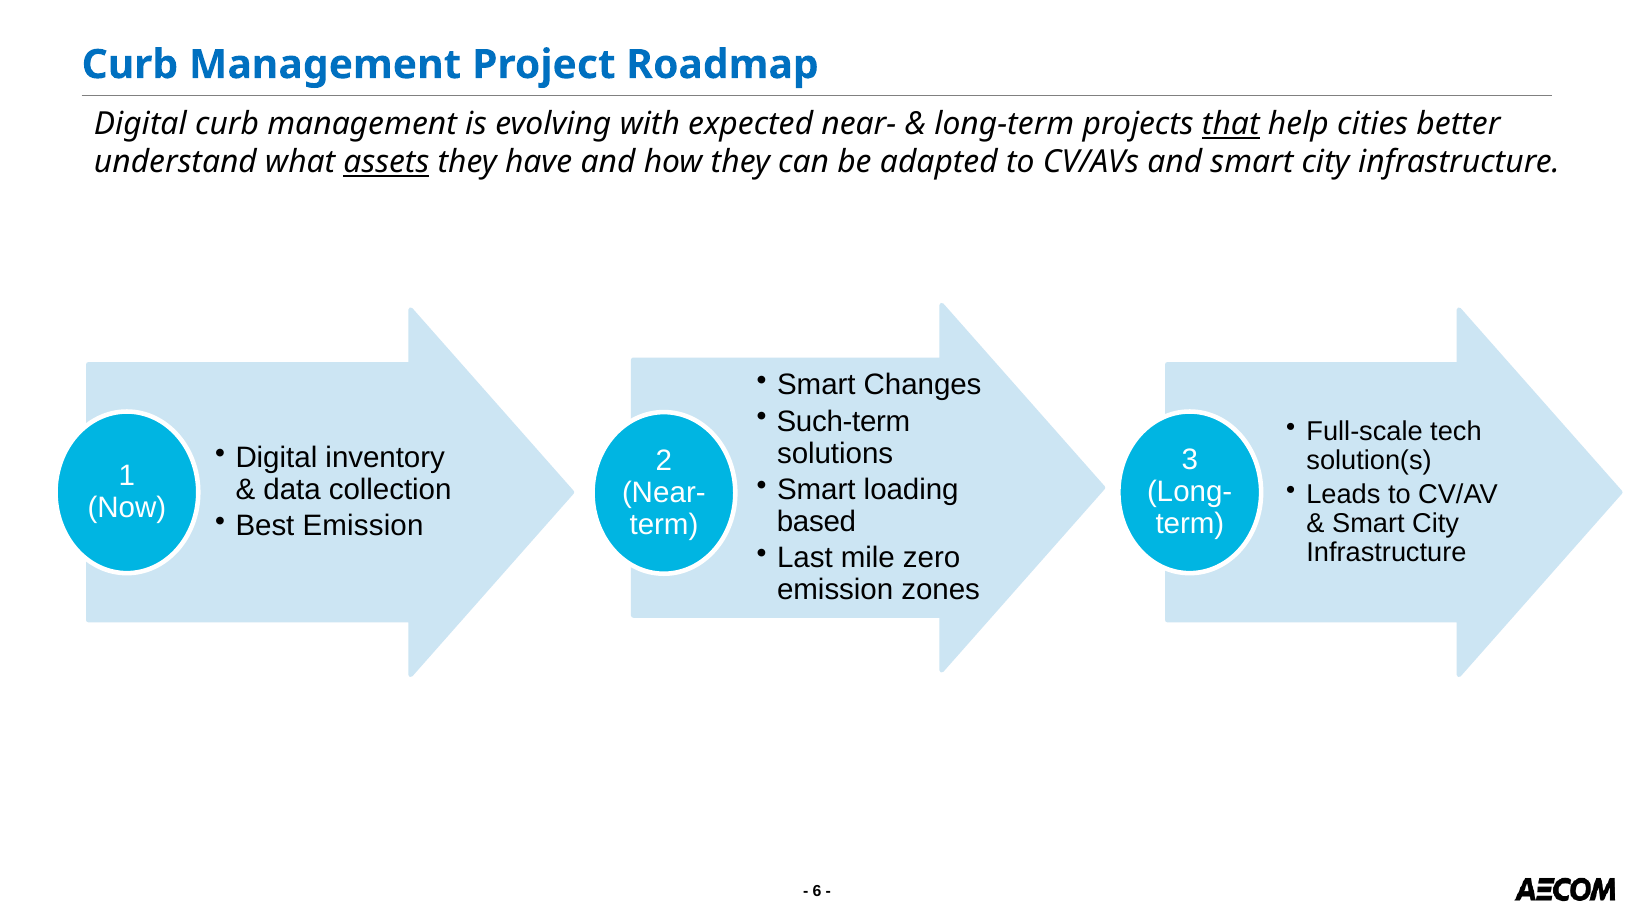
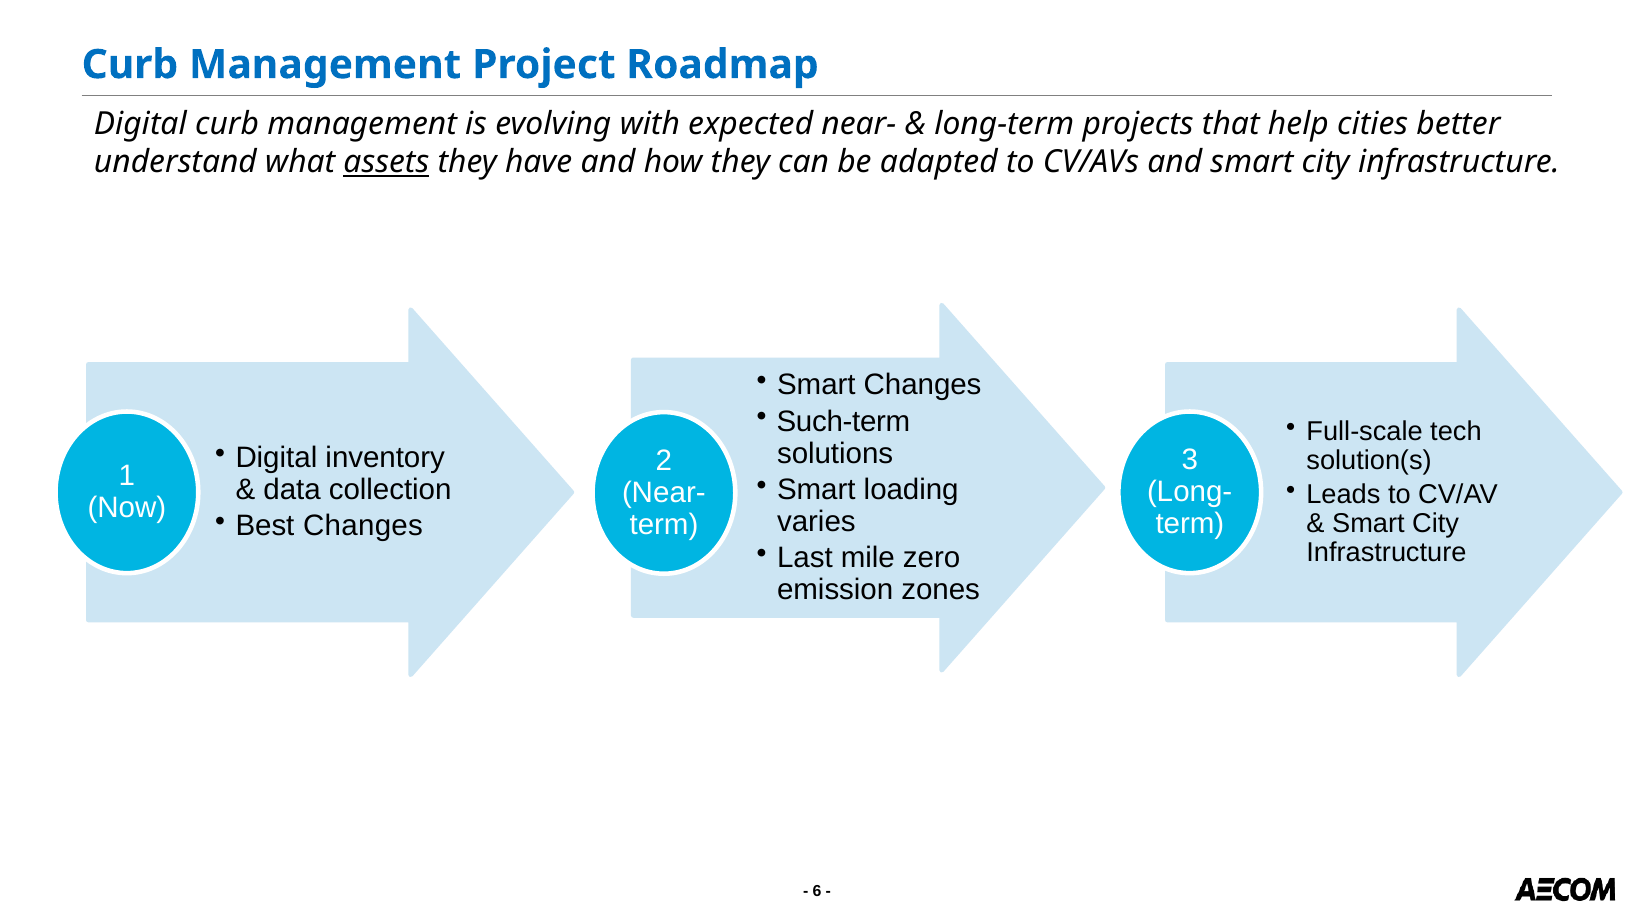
that underline: present -> none
based: based -> varies
Best Emission: Emission -> Changes
